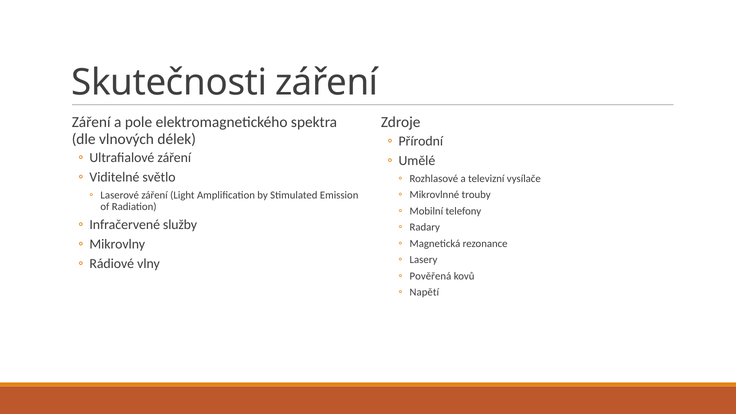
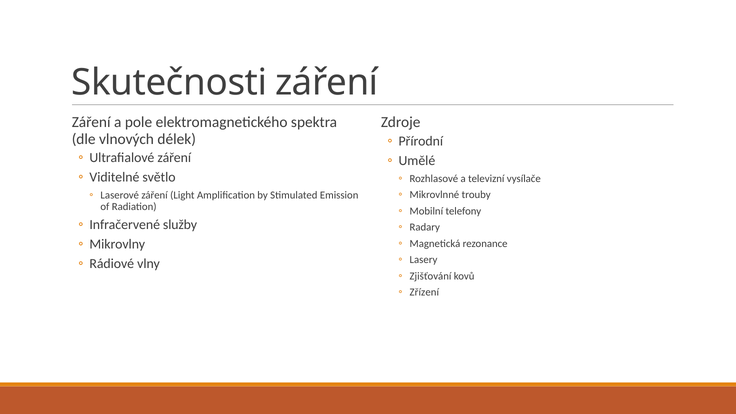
Pověřená: Pověřená -> Zjišťování
Napětí: Napětí -> Zřízení
